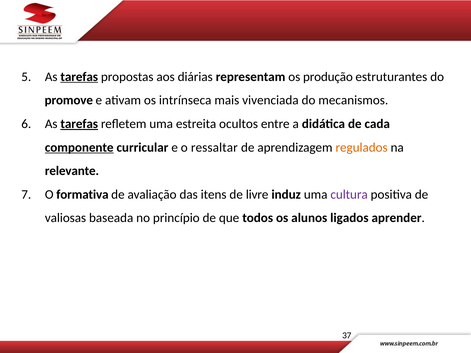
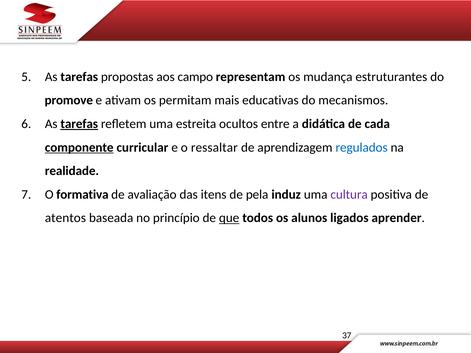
tarefas at (79, 77) underline: present -> none
diárias: diárias -> campo
produção: produção -> mudança
intrínseca: intrínseca -> permitam
vivenciada: vivenciada -> educativas
regulados colour: orange -> blue
relevante: relevante -> realidade
livre: livre -> pela
valiosas: valiosas -> atentos
que underline: none -> present
